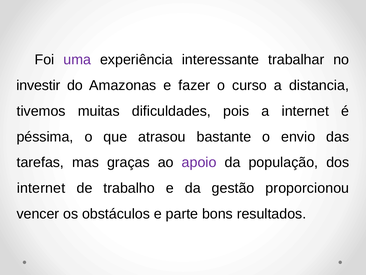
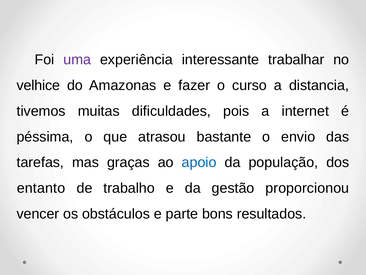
investir: investir -> velhice
apoio colour: purple -> blue
internet at (41, 188): internet -> entanto
